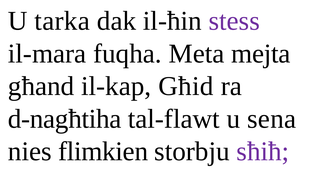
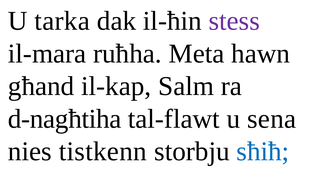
fuqha: fuqha -> ruħha
mejta: mejta -> hawn
Għid: Għid -> Salm
flimkien: flimkien -> tistkenn
sħiħ colour: purple -> blue
